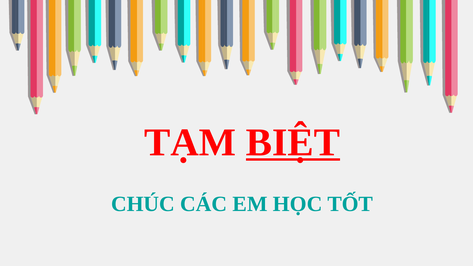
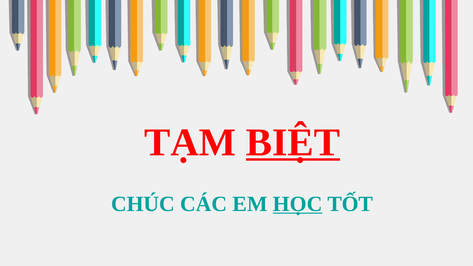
HỌC underline: none -> present
